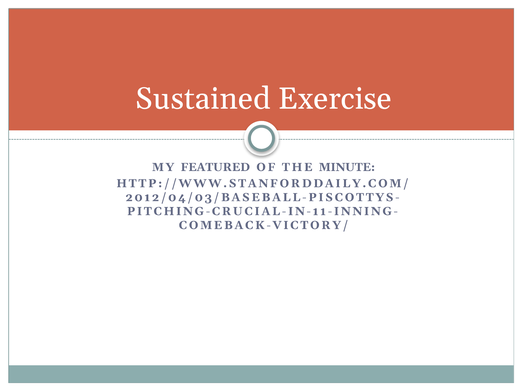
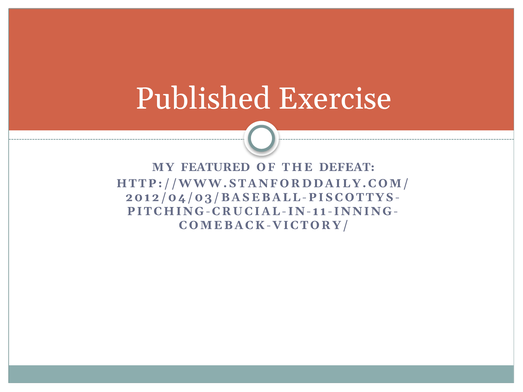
Sustained: Sustained -> Published
MINUTE: MINUTE -> DEFEAT
